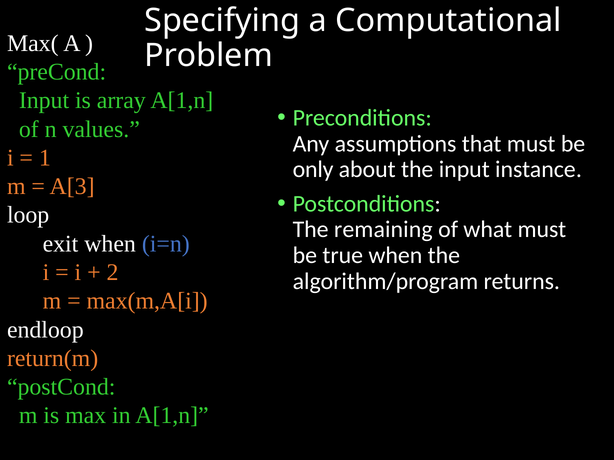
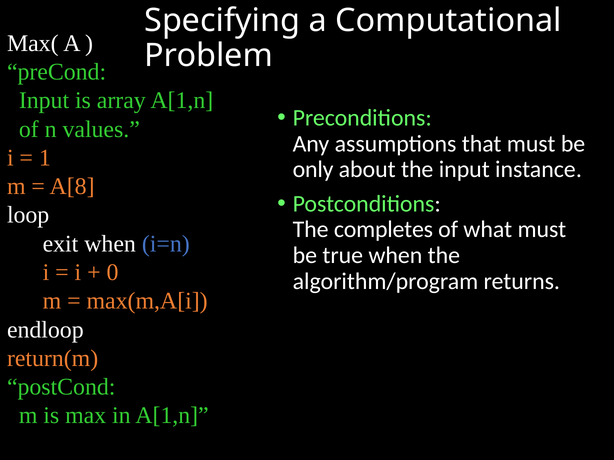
A[3: A[3 -> A[8
remaining: remaining -> completes
2: 2 -> 0
